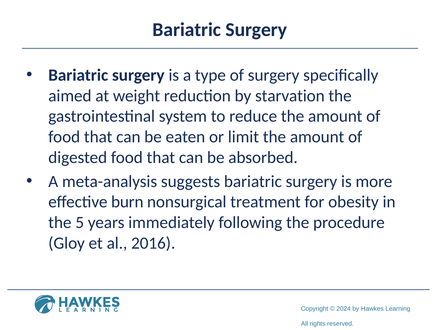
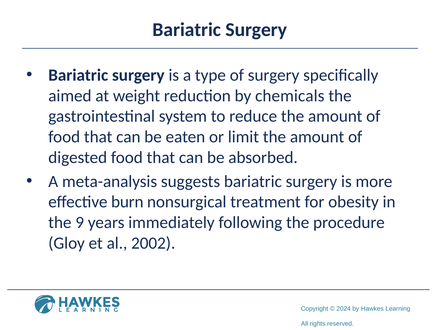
starvation: starvation -> chemicals
5: 5 -> 9
2016: 2016 -> 2002
